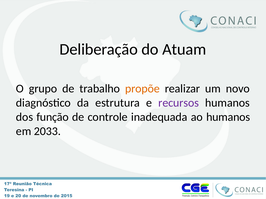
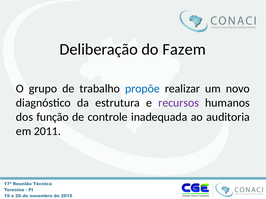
Atuam: Atuam -> Fazem
propõe colour: orange -> blue
ao humanos: humanos -> auditoria
2033: 2033 -> 2011
